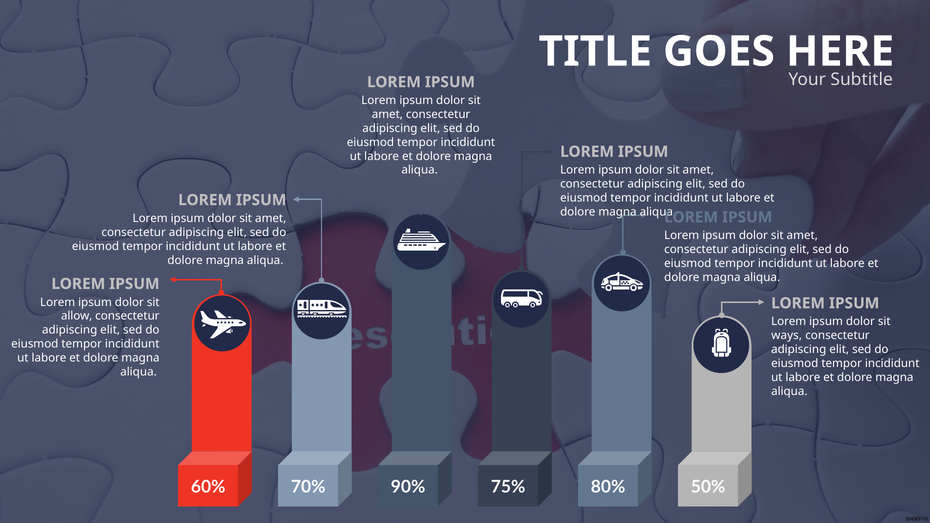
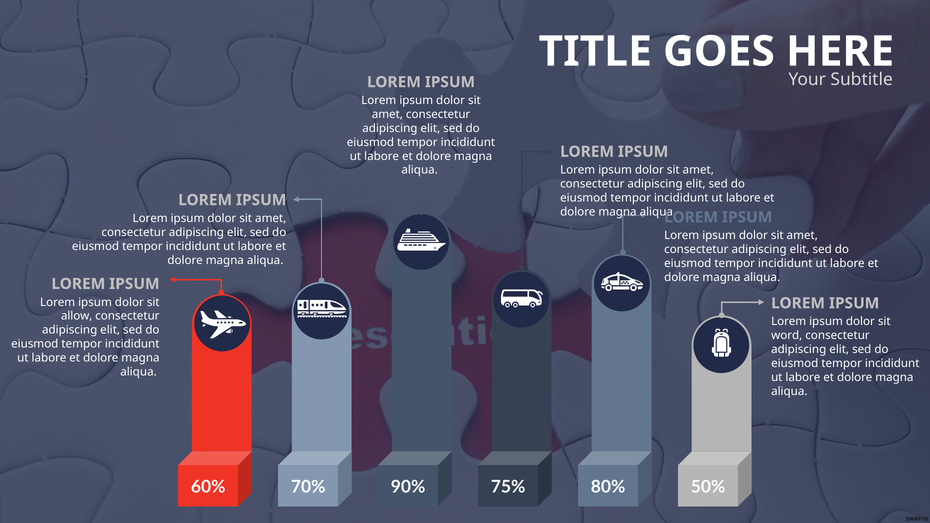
ways: ways -> word
